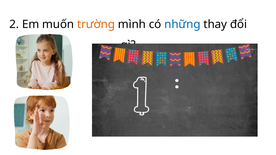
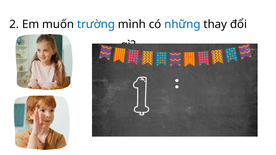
trường colour: orange -> blue
